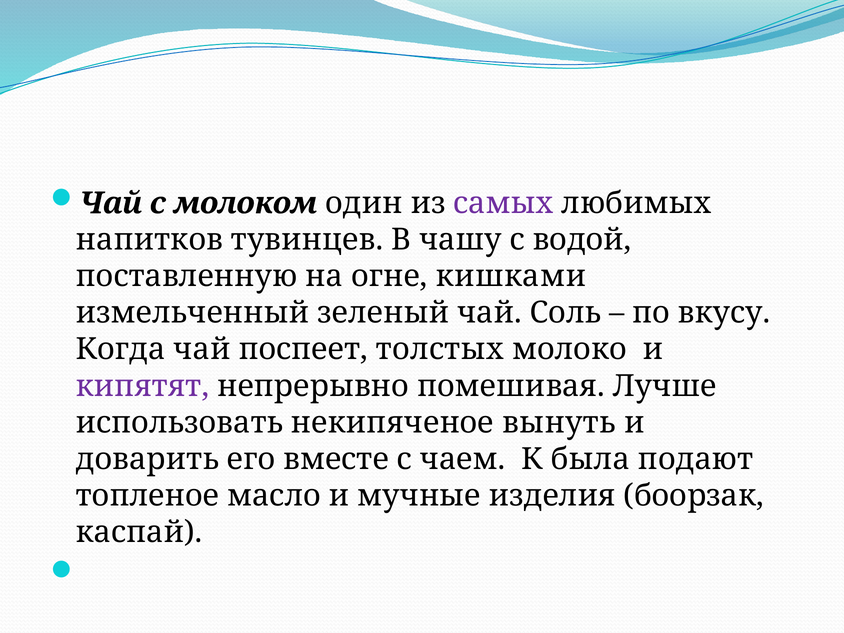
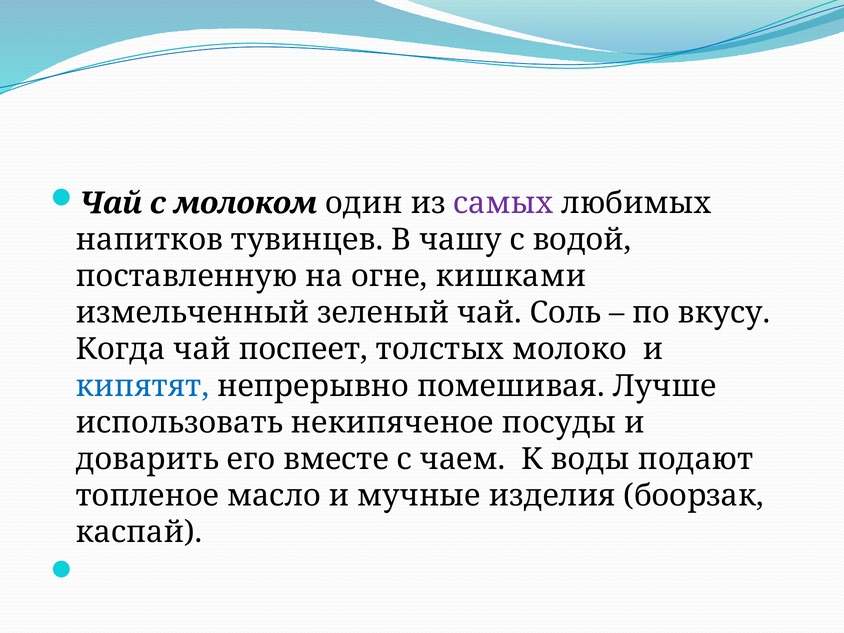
кипятят colour: purple -> blue
вынуть: вынуть -> посуды
была: была -> воды
